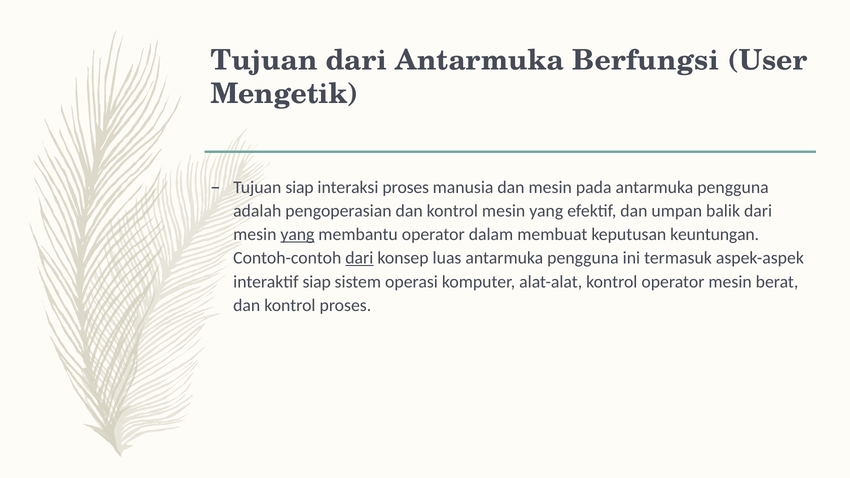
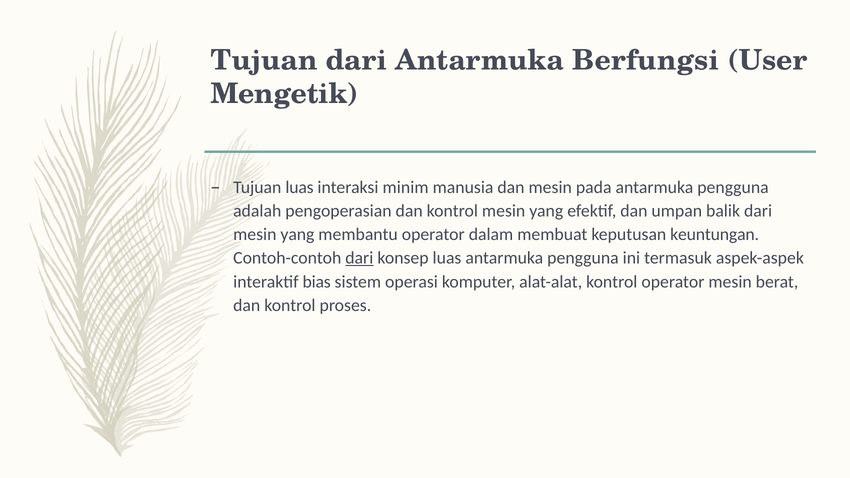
Tujuan siap: siap -> luas
interaksi proses: proses -> minim
yang at (297, 235) underline: present -> none
interaktif siap: siap -> bias
